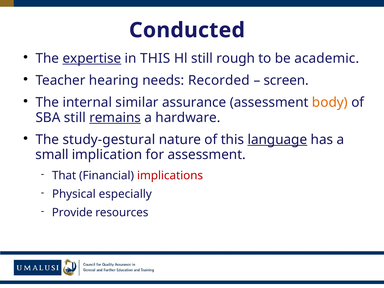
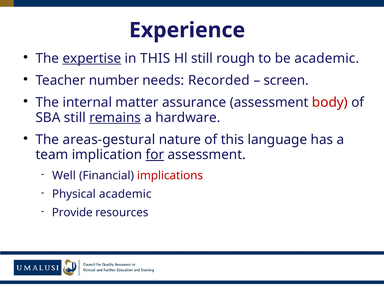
Conducted: Conducted -> Experience
hearing: hearing -> number
similar: similar -> matter
body colour: orange -> red
study-gestural: study-gestural -> areas-gestural
language underline: present -> none
small: small -> team
for underline: none -> present
That: That -> Well
Physical especially: especially -> academic
